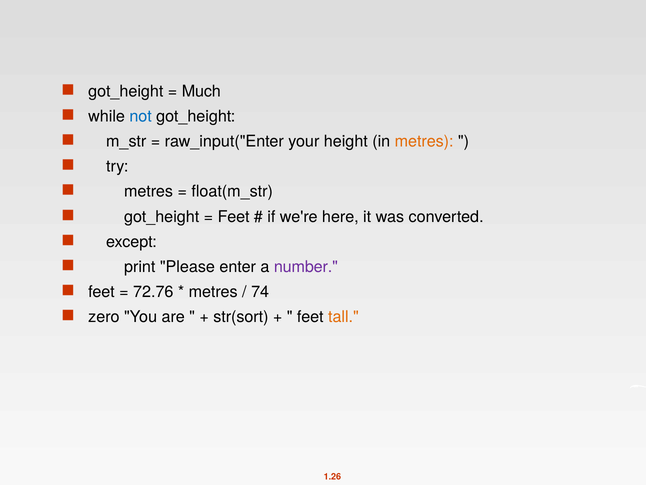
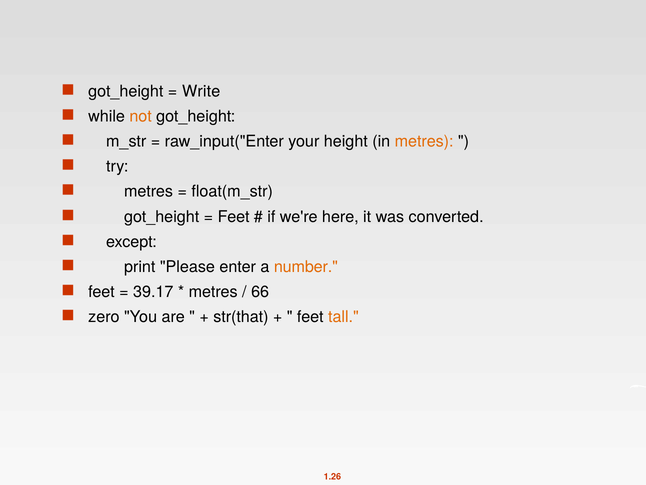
Much: Much -> Write
not colour: blue -> orange
number colour: purple -> orange
72.76: 72.76 -> 39.17
74: 74 -> 66
str(sort: str(sort -> str(that
